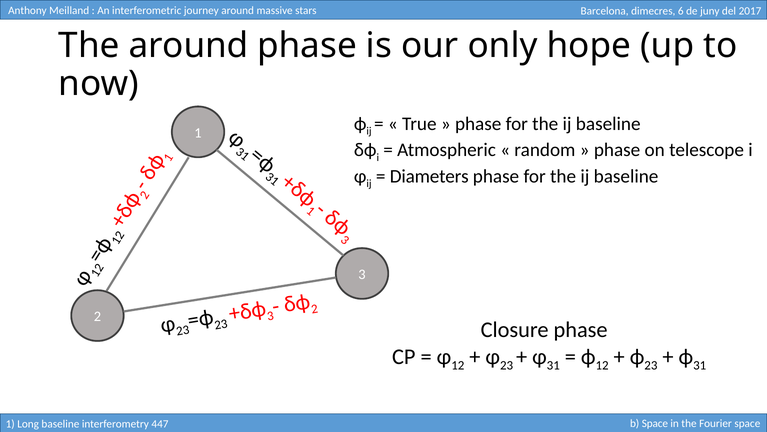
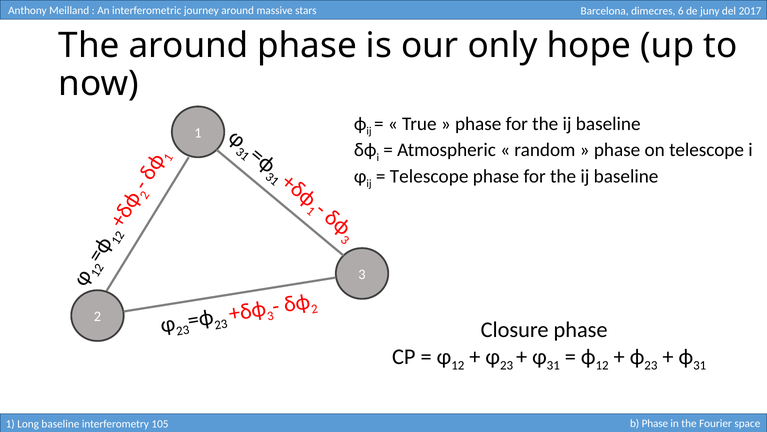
Diameters at (429, 176): Diameters -> Telescope
447: 447 -> 105
b Space: Space -> Phase
